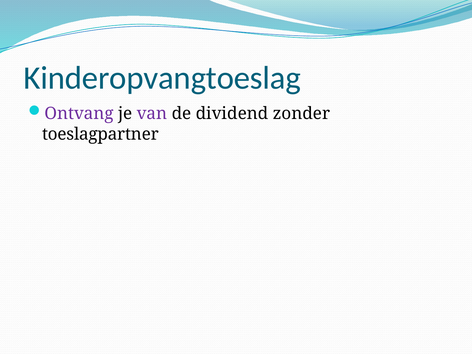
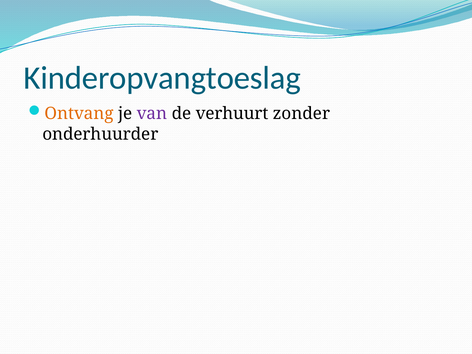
Ontvang colour: purple -> orange
dividend: dividend -> verhuurt
toeslagpartner: toeslagpartner -> onderhuurder
